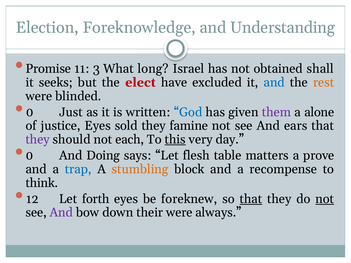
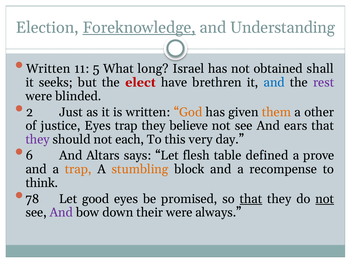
Foreknowledge underline: none -> present
Promise at (48, 69): Promise -> Written
3: 3 -> 5
excluded: excluded -> brethren
rest colour: orange -> purple
0 at (30, 112): 0 -> 2
God colour: blue -> orange
them colour: purple -> orange
alone: alone -> other
Eyes sold: sold -> trap
famine: famine -> believe
this underline: present -> none
0 at (29, 156): 0 -> 6
Doing: Doing -> Altars
matters: matters -> defined
trap at (78, 169) colour: blue -> orange
12: 12 -> 78
forth: forth -> good
foreknew: foreknew -> promised
